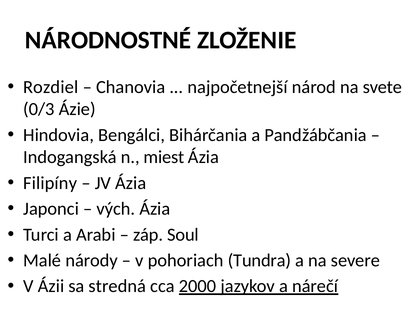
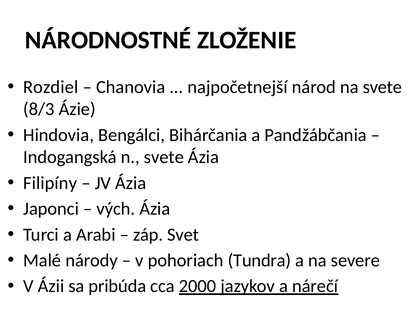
0/3: 0/3 -> 8/3
n miest: miest -> svete
Soul: Soul -> Svet
stredná: stredná -> pribúda
